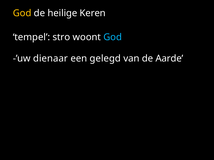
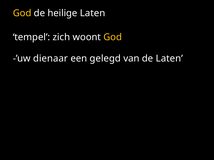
heilige Keren: Keren -> Laten
stro: stro -> zich
God at (113, 37) colour: light blue -> yellow
de Aarde: Aarde -> Laten
